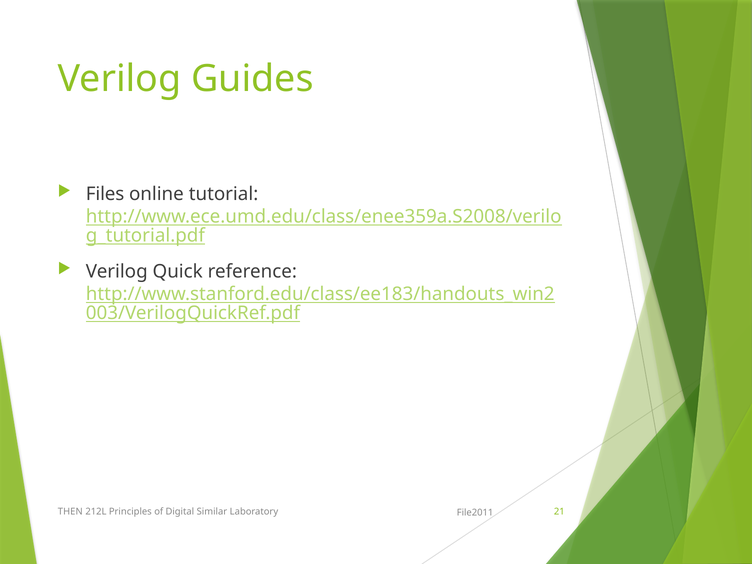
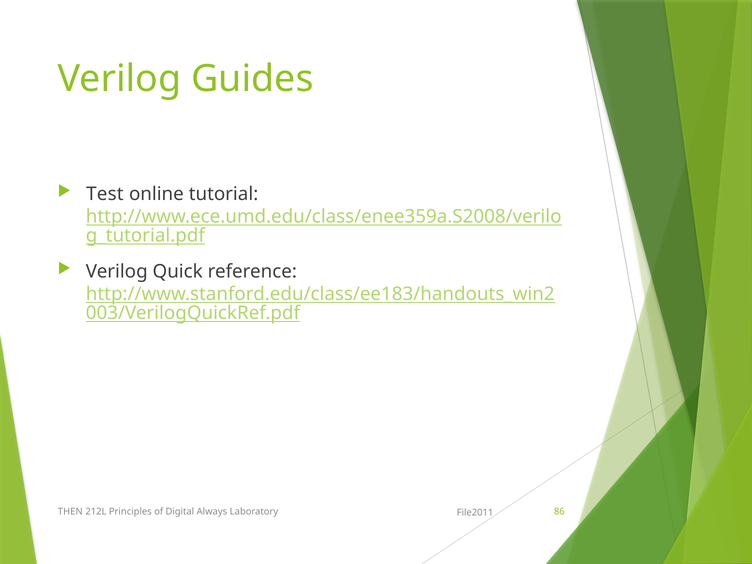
Files: Files -> Test
Similar: Similar -> Always
21: 21 -> 86
